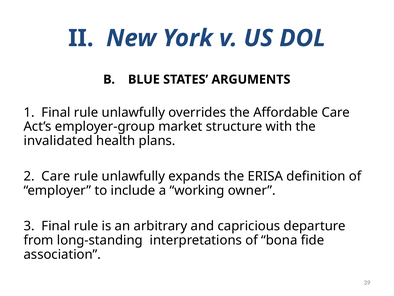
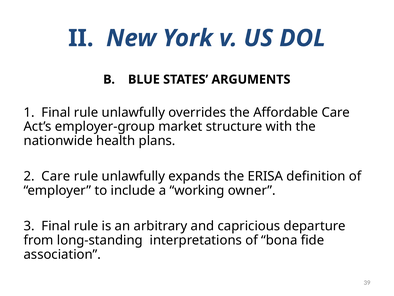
invalidated: invalidated -> nationwide
